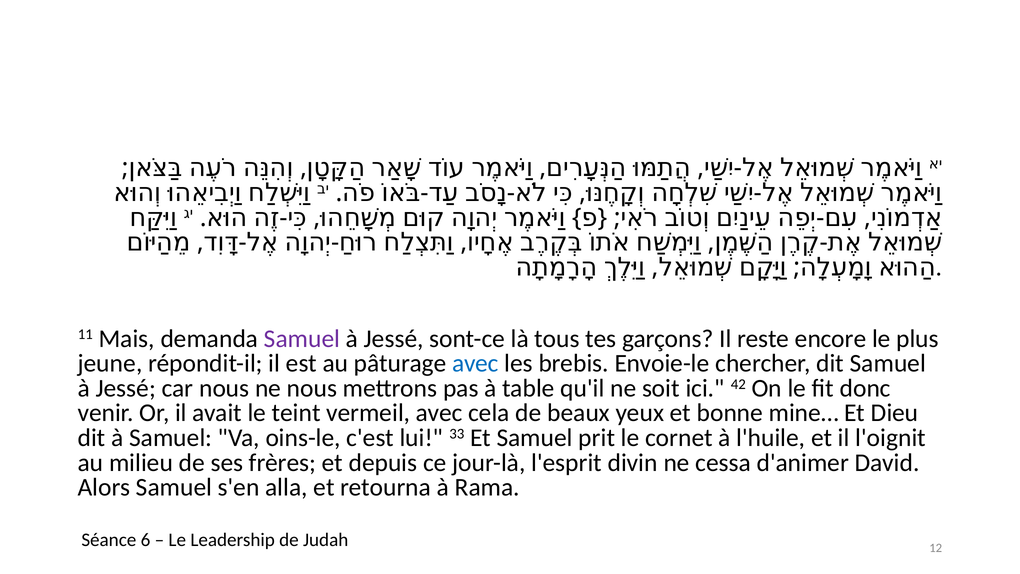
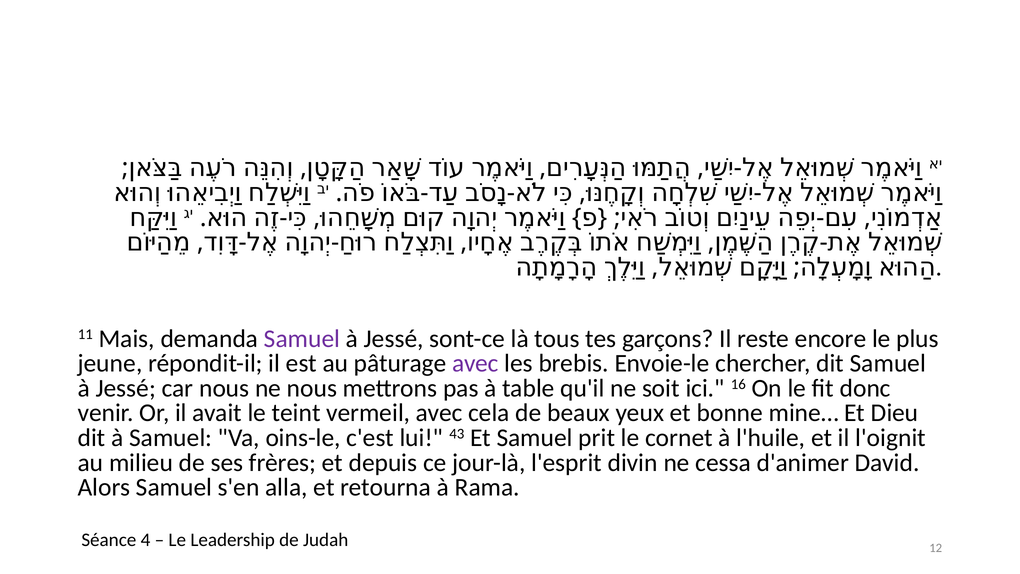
avec at (475, 363) colour: blue -> purple
42: 42 -> 16
33: 33 -> 43
6: 6 -> 4
